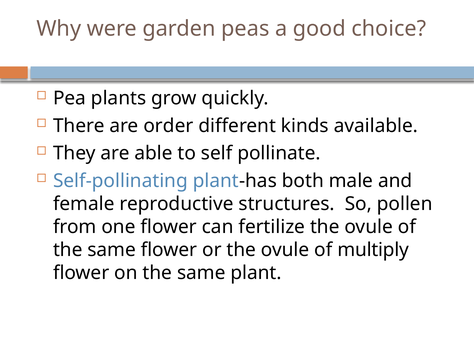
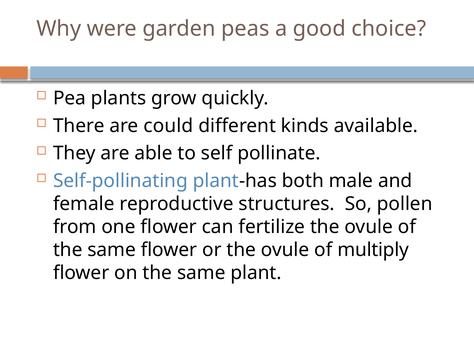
order: order -> could
